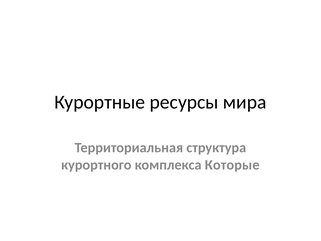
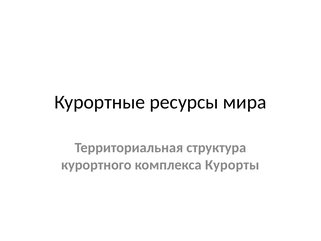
Которые: Которые -> Курорты
